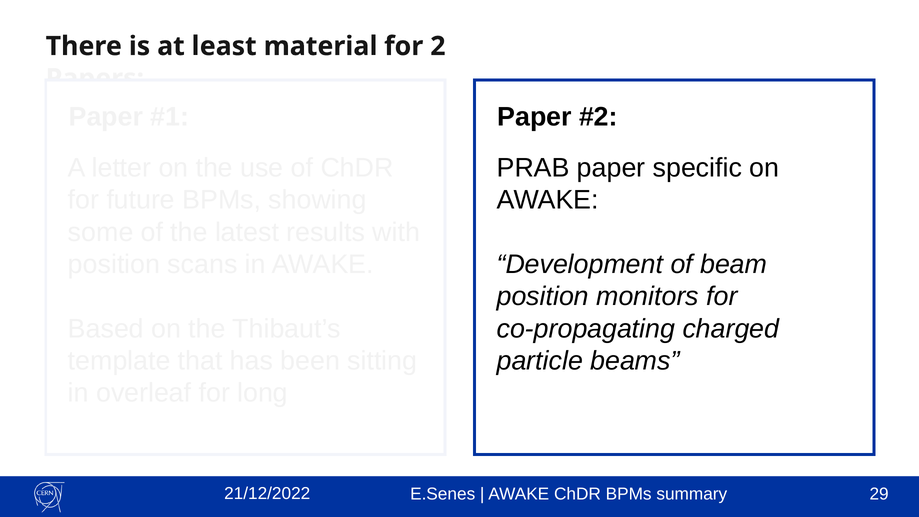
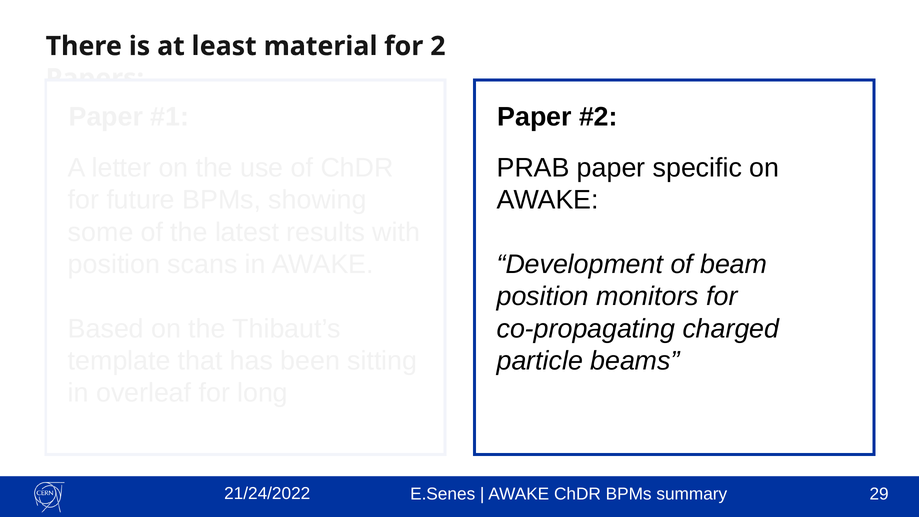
21/12/2022: 21/12/2022 -> 21/24/2022
